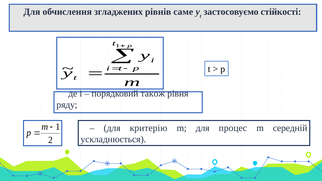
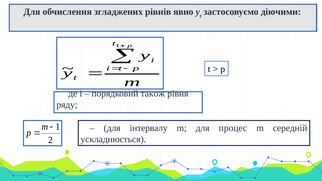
саме: саме -> явно
стійкості: стійкості -> діючими
критерію: критерію -> інтервалу
